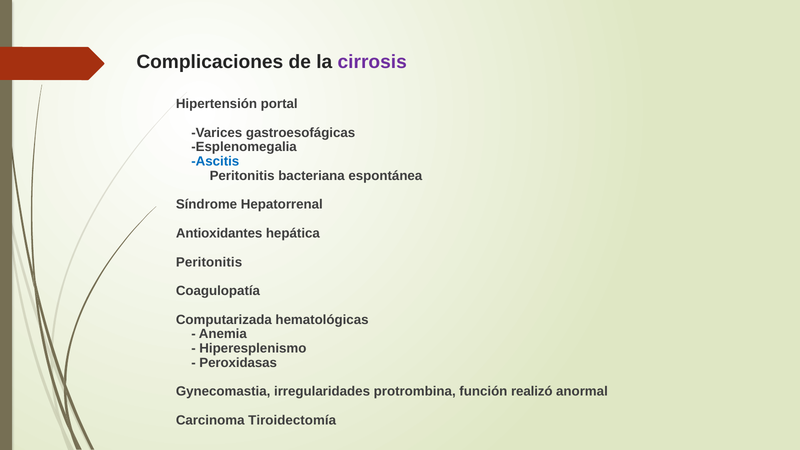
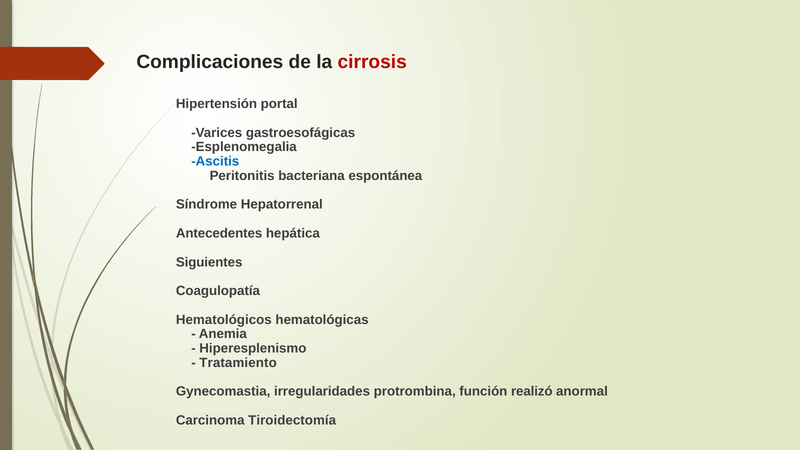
cirrosis colour: purple -> red
Antioxidantes: Antioxidantes -> Antecedentes
Peritonitis at (209, 262): Peritonitis -> Siguientes
Computarizada: Computarizada -> Hematológicos
Peroxidasas: Peroxidasas -> Tratamiento
